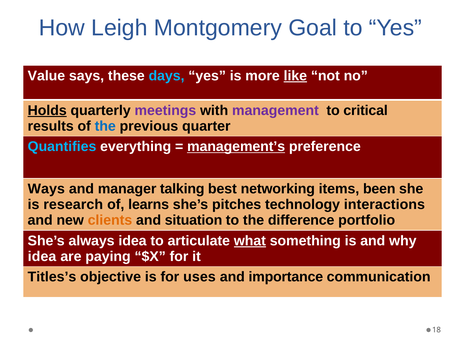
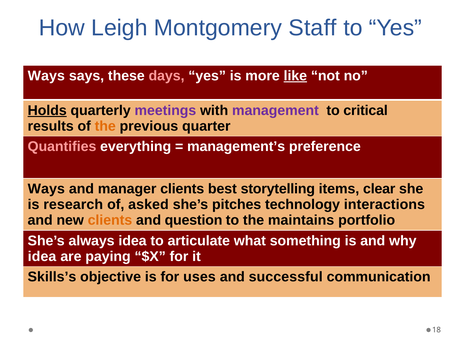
Goal: Goal -> Staff
Value at (46, 76): Value -> Ways
days colour: light blue -> pink
the at (105, 126) colour: blue -> orange
Quantifies colour: light blue -> pink
management’s underline: present -> none
manager talking: talking -> clients
networking: networking -> storytelling
been: been -> clear
learns: learns -> asked
situation: situation -> question
difference: difference -> maintains
what underline: present -> none
Titles’s: Titles’s -> Skills’s
importance: importance -> successful
